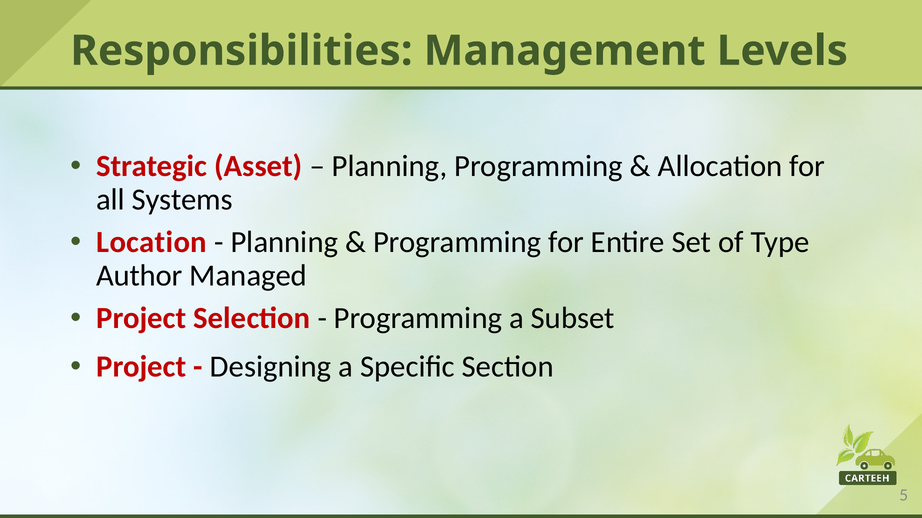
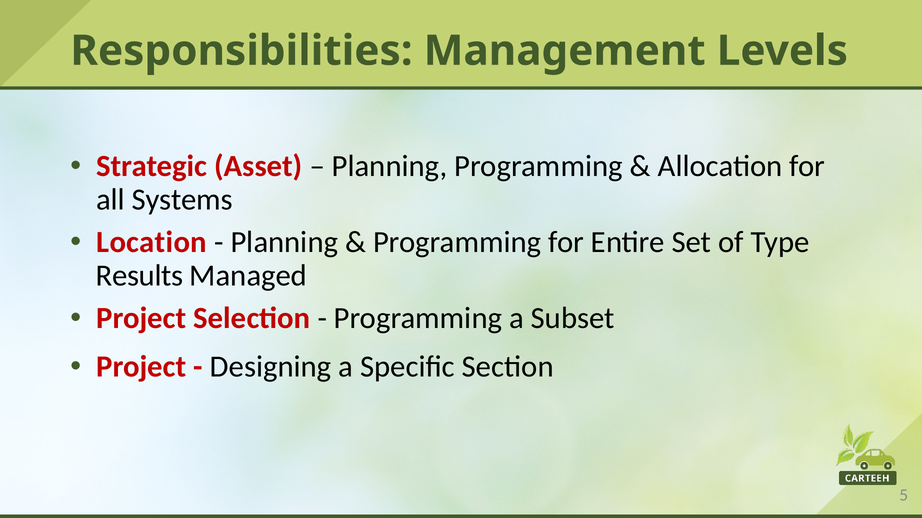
Author: Author -> Results
